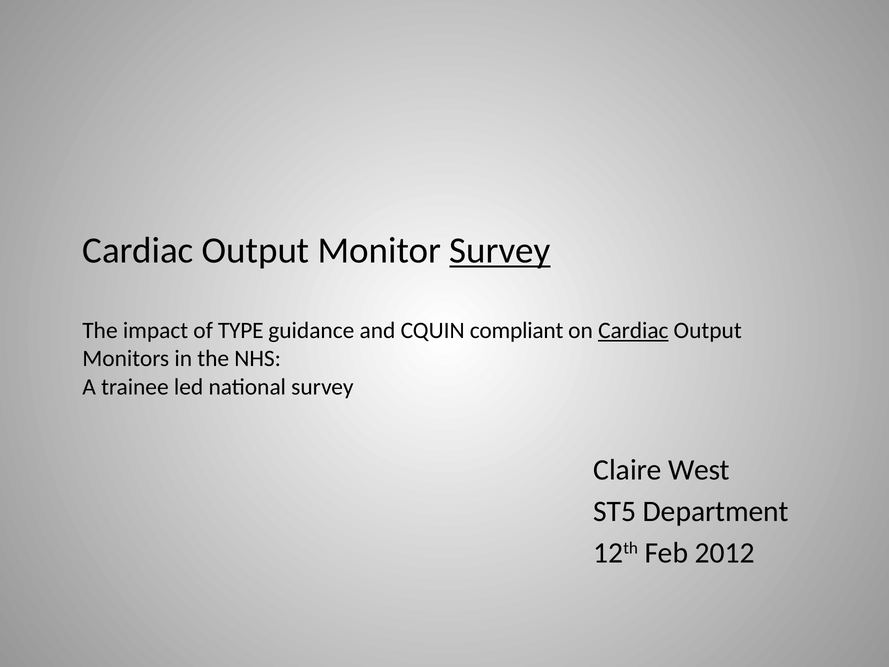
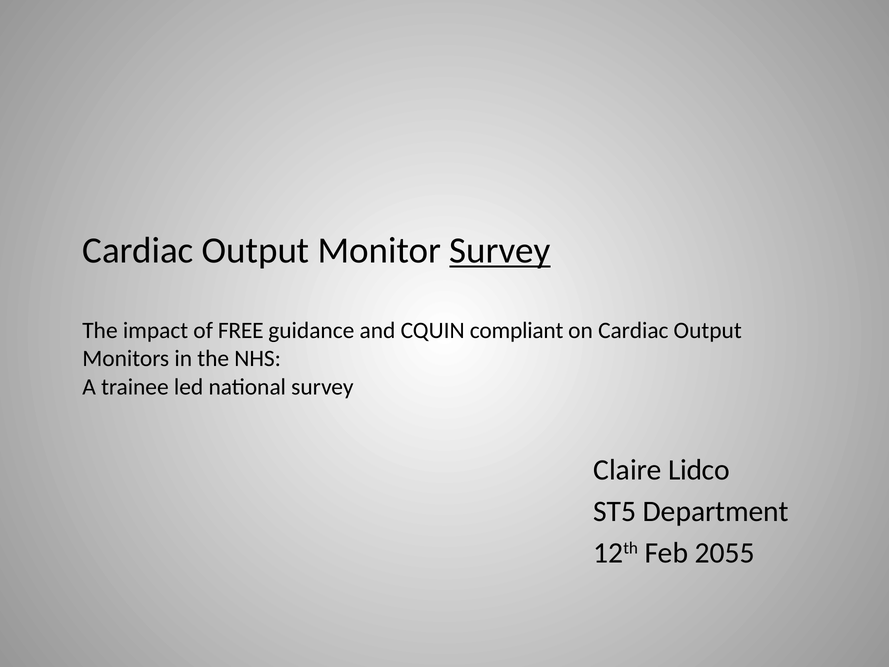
TYPE: TYPE -> FREE
Cardiac at (633, 330) underline: present -> none
West: West -> Lidco
2012: 2012 -> 2055
